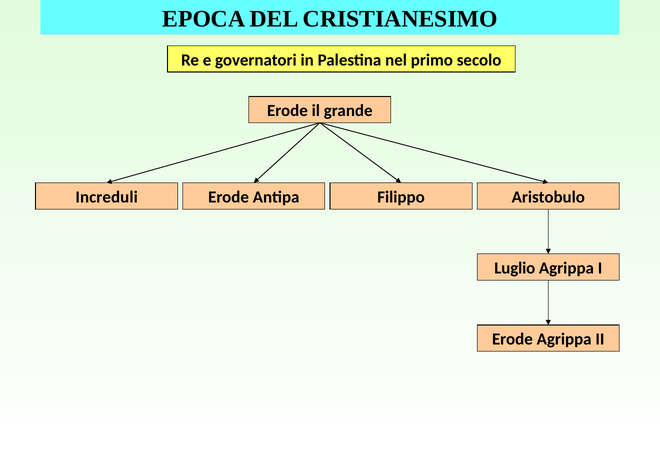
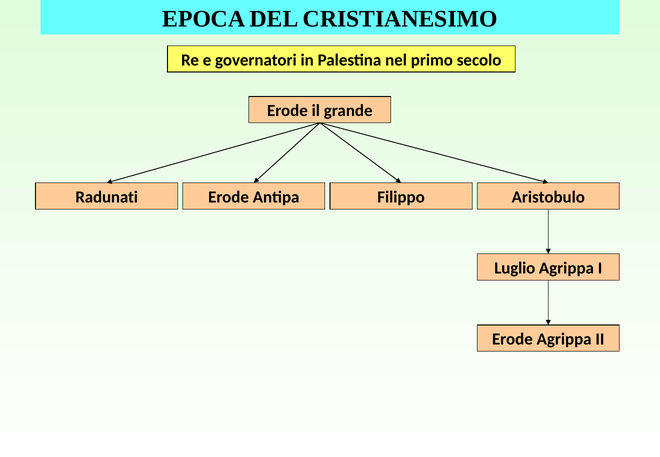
Increduli: Increduli -> Radunati
